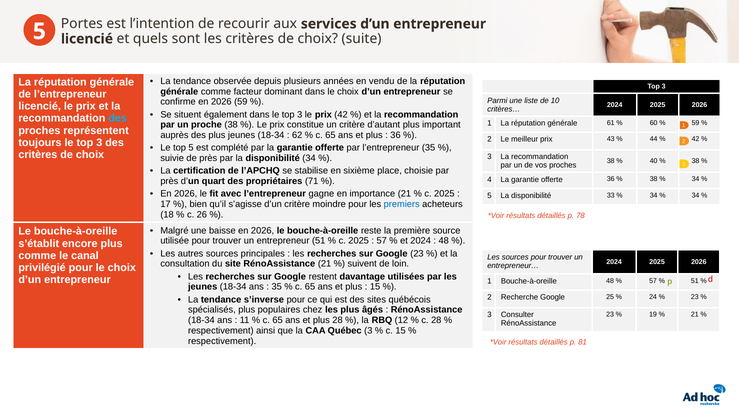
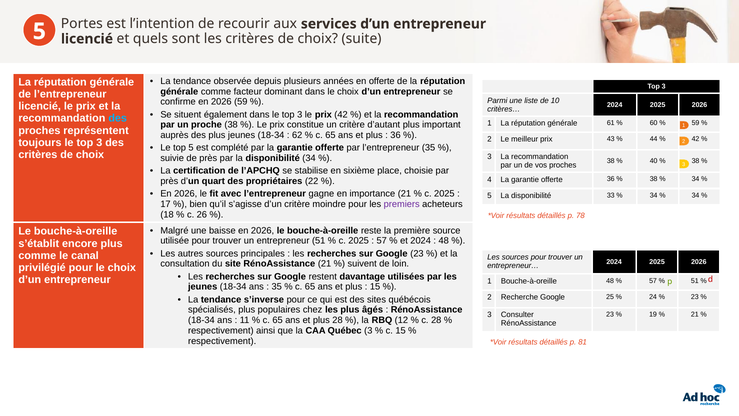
en vendu: vendu -> offerte
71: 71 -> 22
premiers colour: blue -> purple
